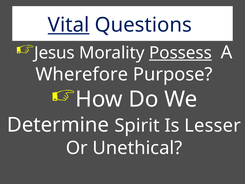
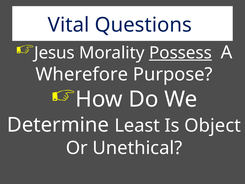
Vital underline: present -> none
Spirit: Spirit -> Least
Lesser: Lesser -> Object
